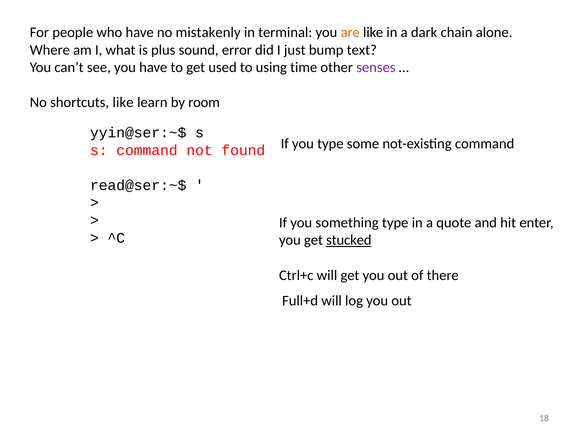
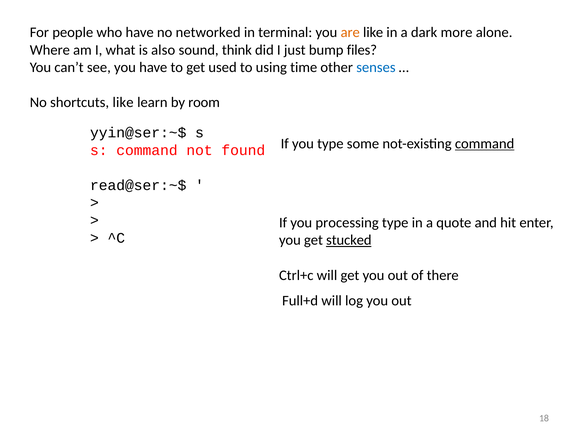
mistakenly: mistakenly -> networked
chain: chain -> more
plus: plus -> also
error: error -> think
text: text -> files
senses colour: purple -> blue
command at (485, 144) underline: none -> present
something: something -> processing
